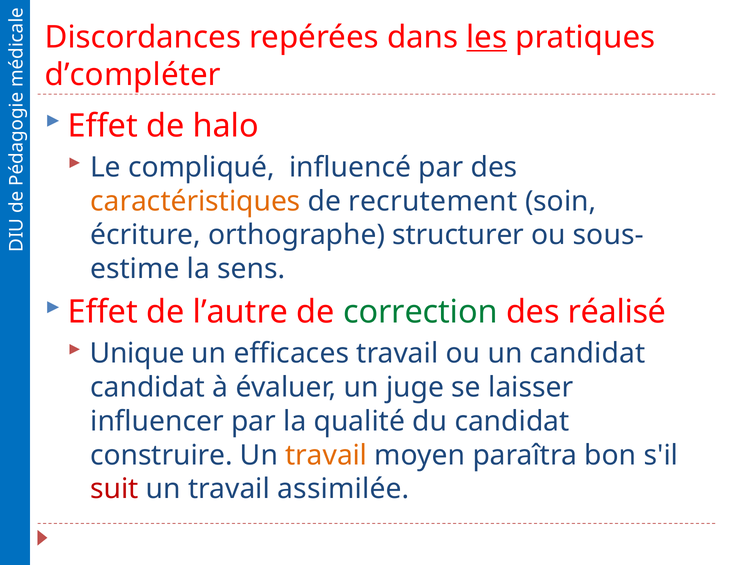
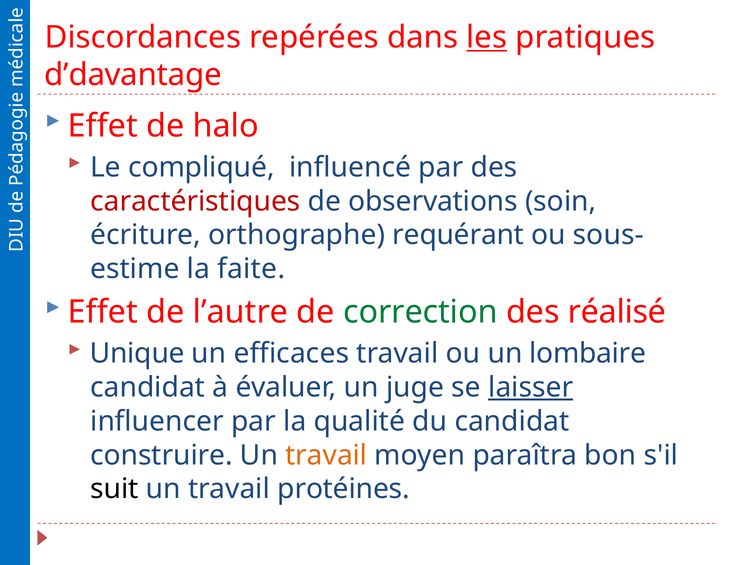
d’compléter: d’compléter -> d’davantage
caractéristiques colour: orange -> red
recrutement: recrutement -> observations
structurer: structurer -> requérant
sens: sens -> faite
un candidat: candidat -> lombaire
laisser underline: none -> present
suit colour: red -> black
assimilée: assimilée -> protéines
